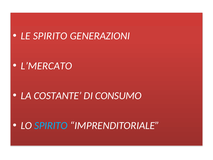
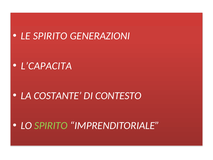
L’MERCATO: L’MERCATO -> L’CAPACITA
CONSUMO: CONSUMO -> CONTESTO
SPIRITO at (51, 125) colour: light blue -> light green
